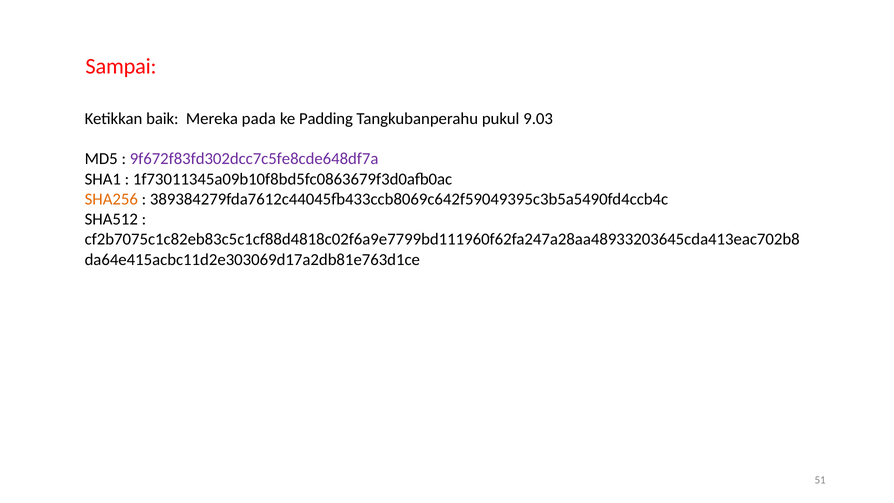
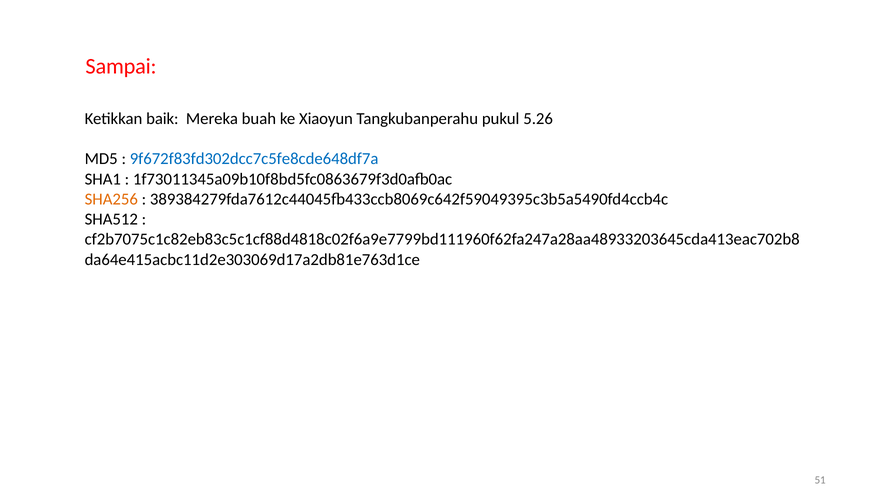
pada: pada -> buah
Padding: Padding -> Xiaoyun
9.03: 9.03 -> 5.26
9f672f83fd302dcc7c5fe8cde648df7a colour: purple -> blue
